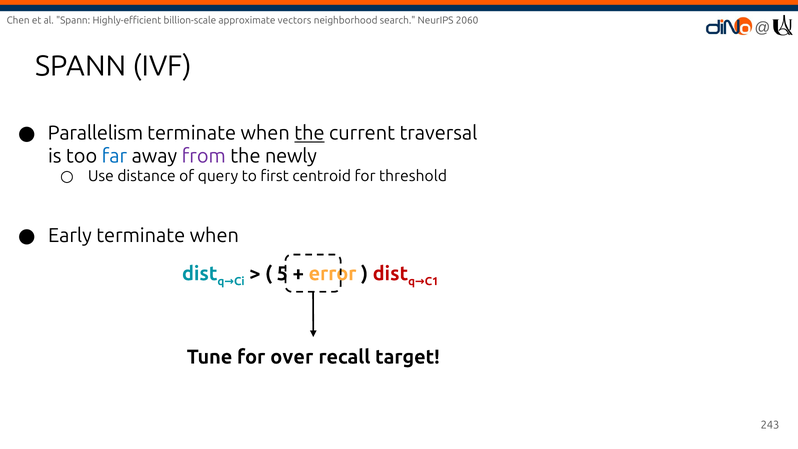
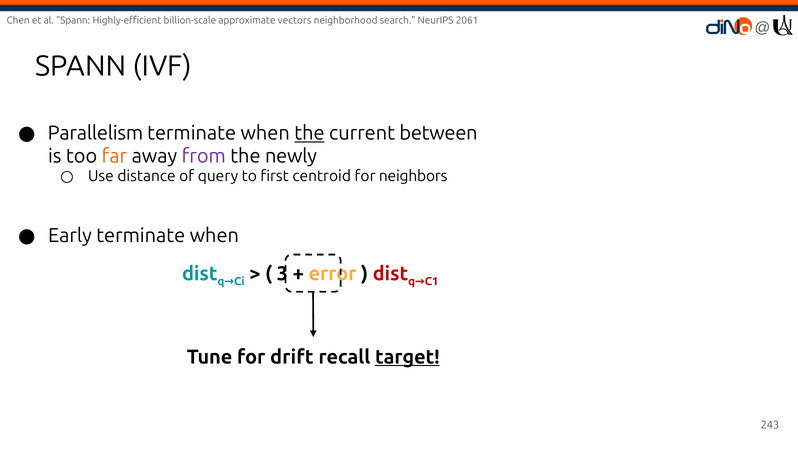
2060: 2060 -> 2061
traversal: traversal -> between
far colour: blue -> orange
threshold: threshold -> neighbors
5: 5 -> 3
over: over -> drift
target underline: none -> present
